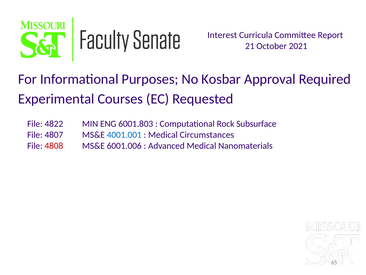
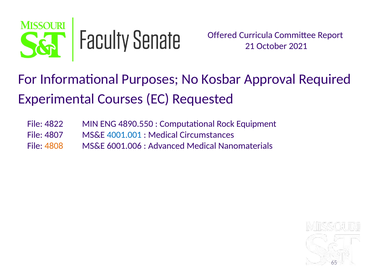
Interest: Interest -> Offered
6001.803: 6001.803 -> 4890.550
Subsurface: Subsurface -> Equipment
4808 colour: red -> orange
